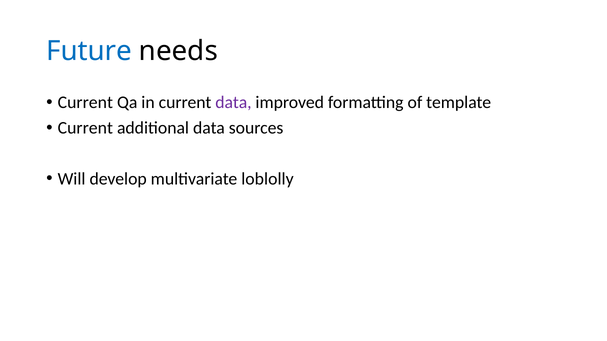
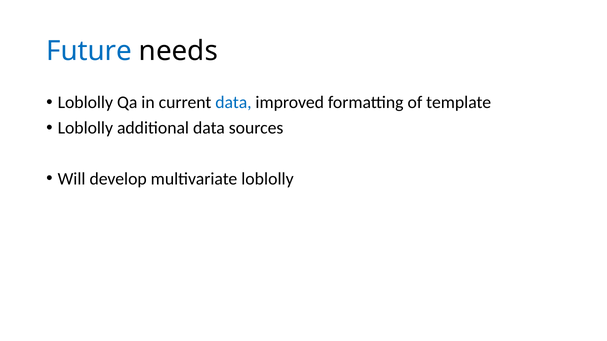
Current at (85, 103): Current -> Loblolly
data at (233, 103) colour: purple -> blue
Current at (85, 128): Current -> Loblolly
